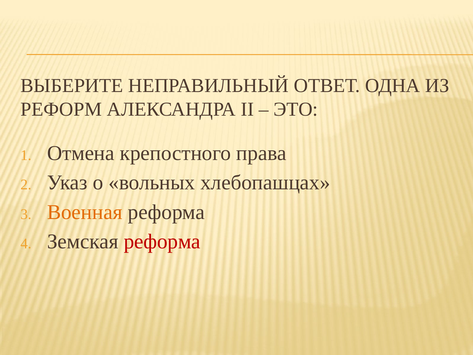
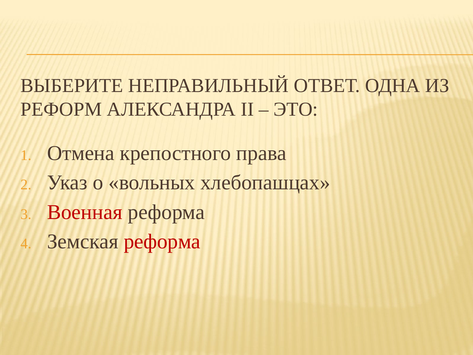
Военная colour: orange -> red
